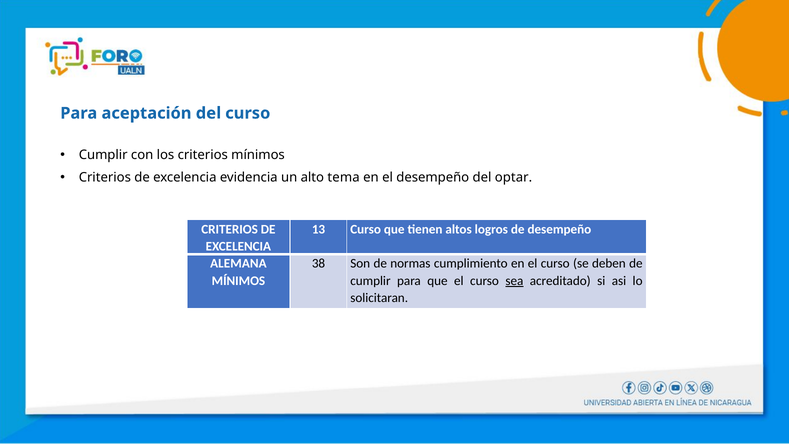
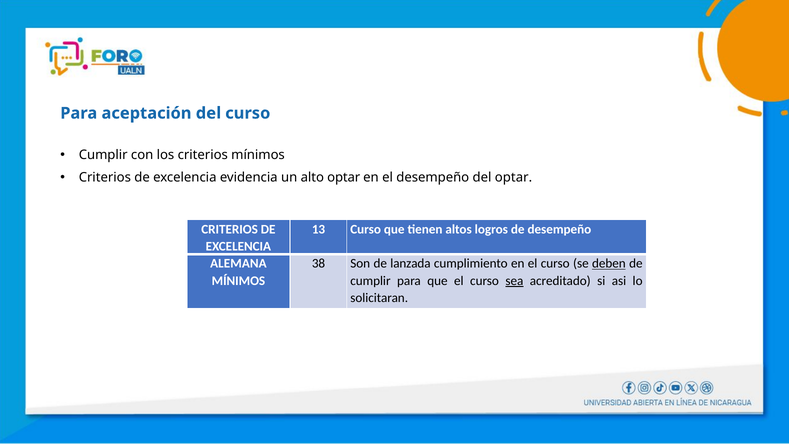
alto tema: tema -> optar
normas: normas -> lanzada
deben underline: none -> present
